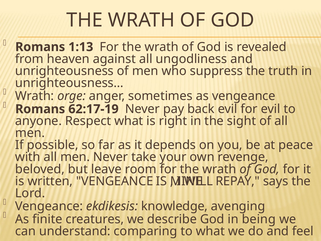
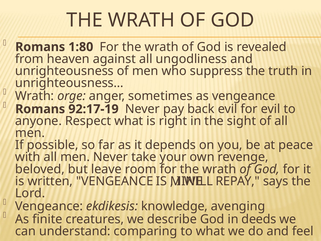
1:13: 1:13 -> 1:80
62:17-19: 62:17-19 -> 92:17-19
being: being -> deeds
